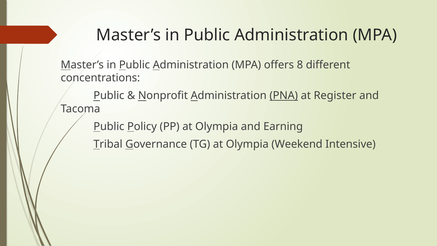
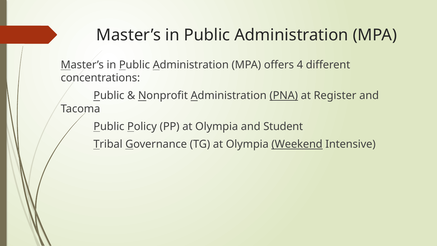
8: 8 -> 4
Earning: Earning -> Student
Weekend underline: none -> present
